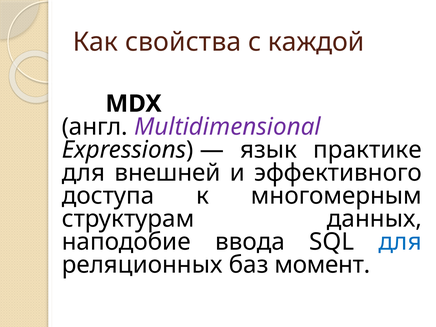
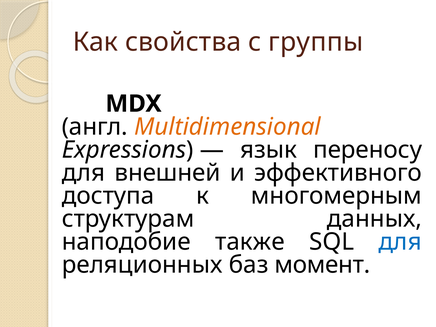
каждой: каждой -> группы
Multidimensional colour: purple -> orange
практике: практике -> переносу
ввода: ввода -> также
